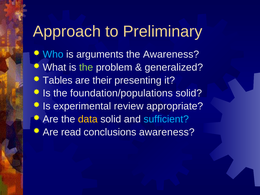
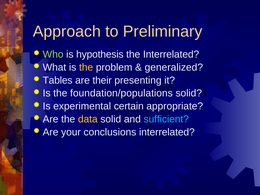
Who colour: light blue -> light green
arguments: arguments -> hypothesis
the Awareness: Awareness -> Interrelated
the at (86, 67) colour: light green -> yellow
review: review -> certain
read: read -> your
conclusions awareness: awareness -> interrelated
